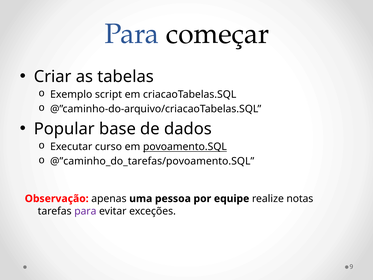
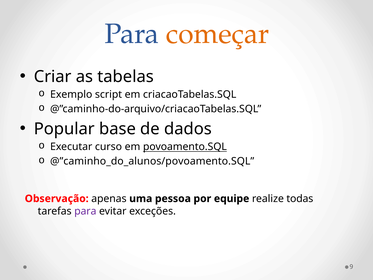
começar colour: black -> orange
@”caminho_do_tarefas/povoamento.SQL: @”caminho_do_tarefas/povoamento.SQL -> @”caminho_do_alunos/povoamento.SQL
notas: notas -> todas
